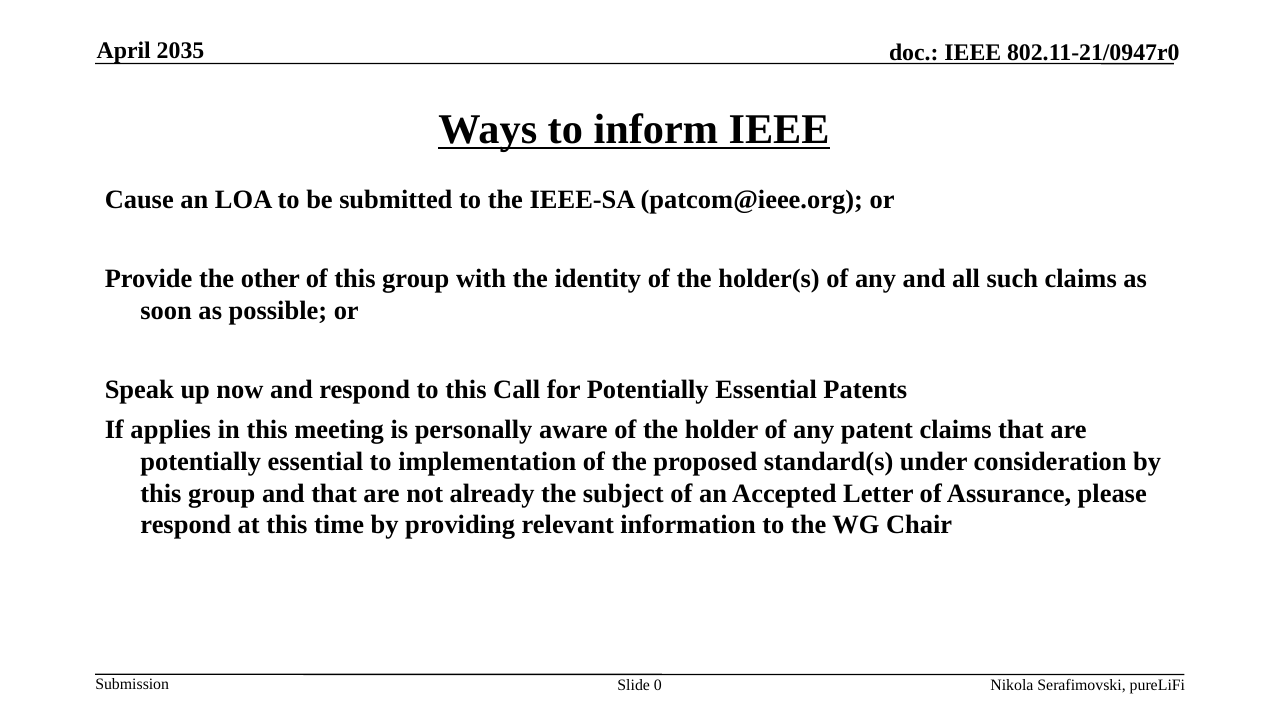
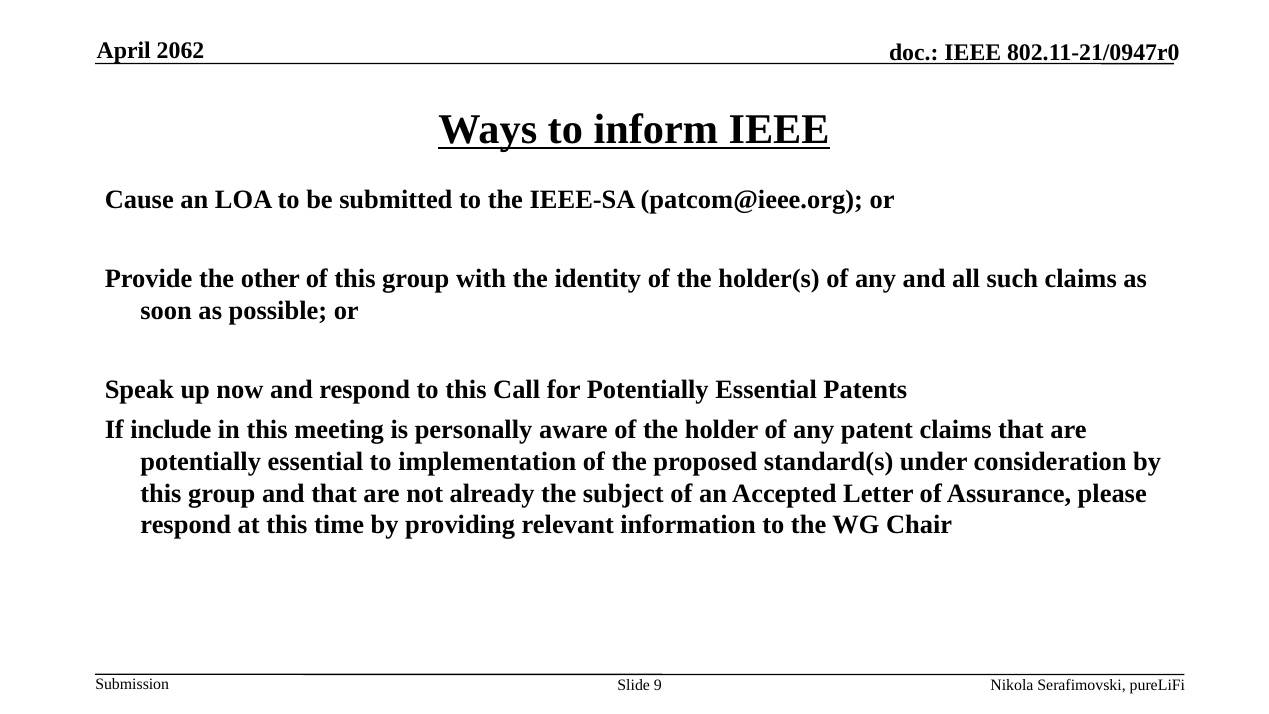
2035: 2035 -> 2062
applies: applies -> include
0: 0 -> 9
